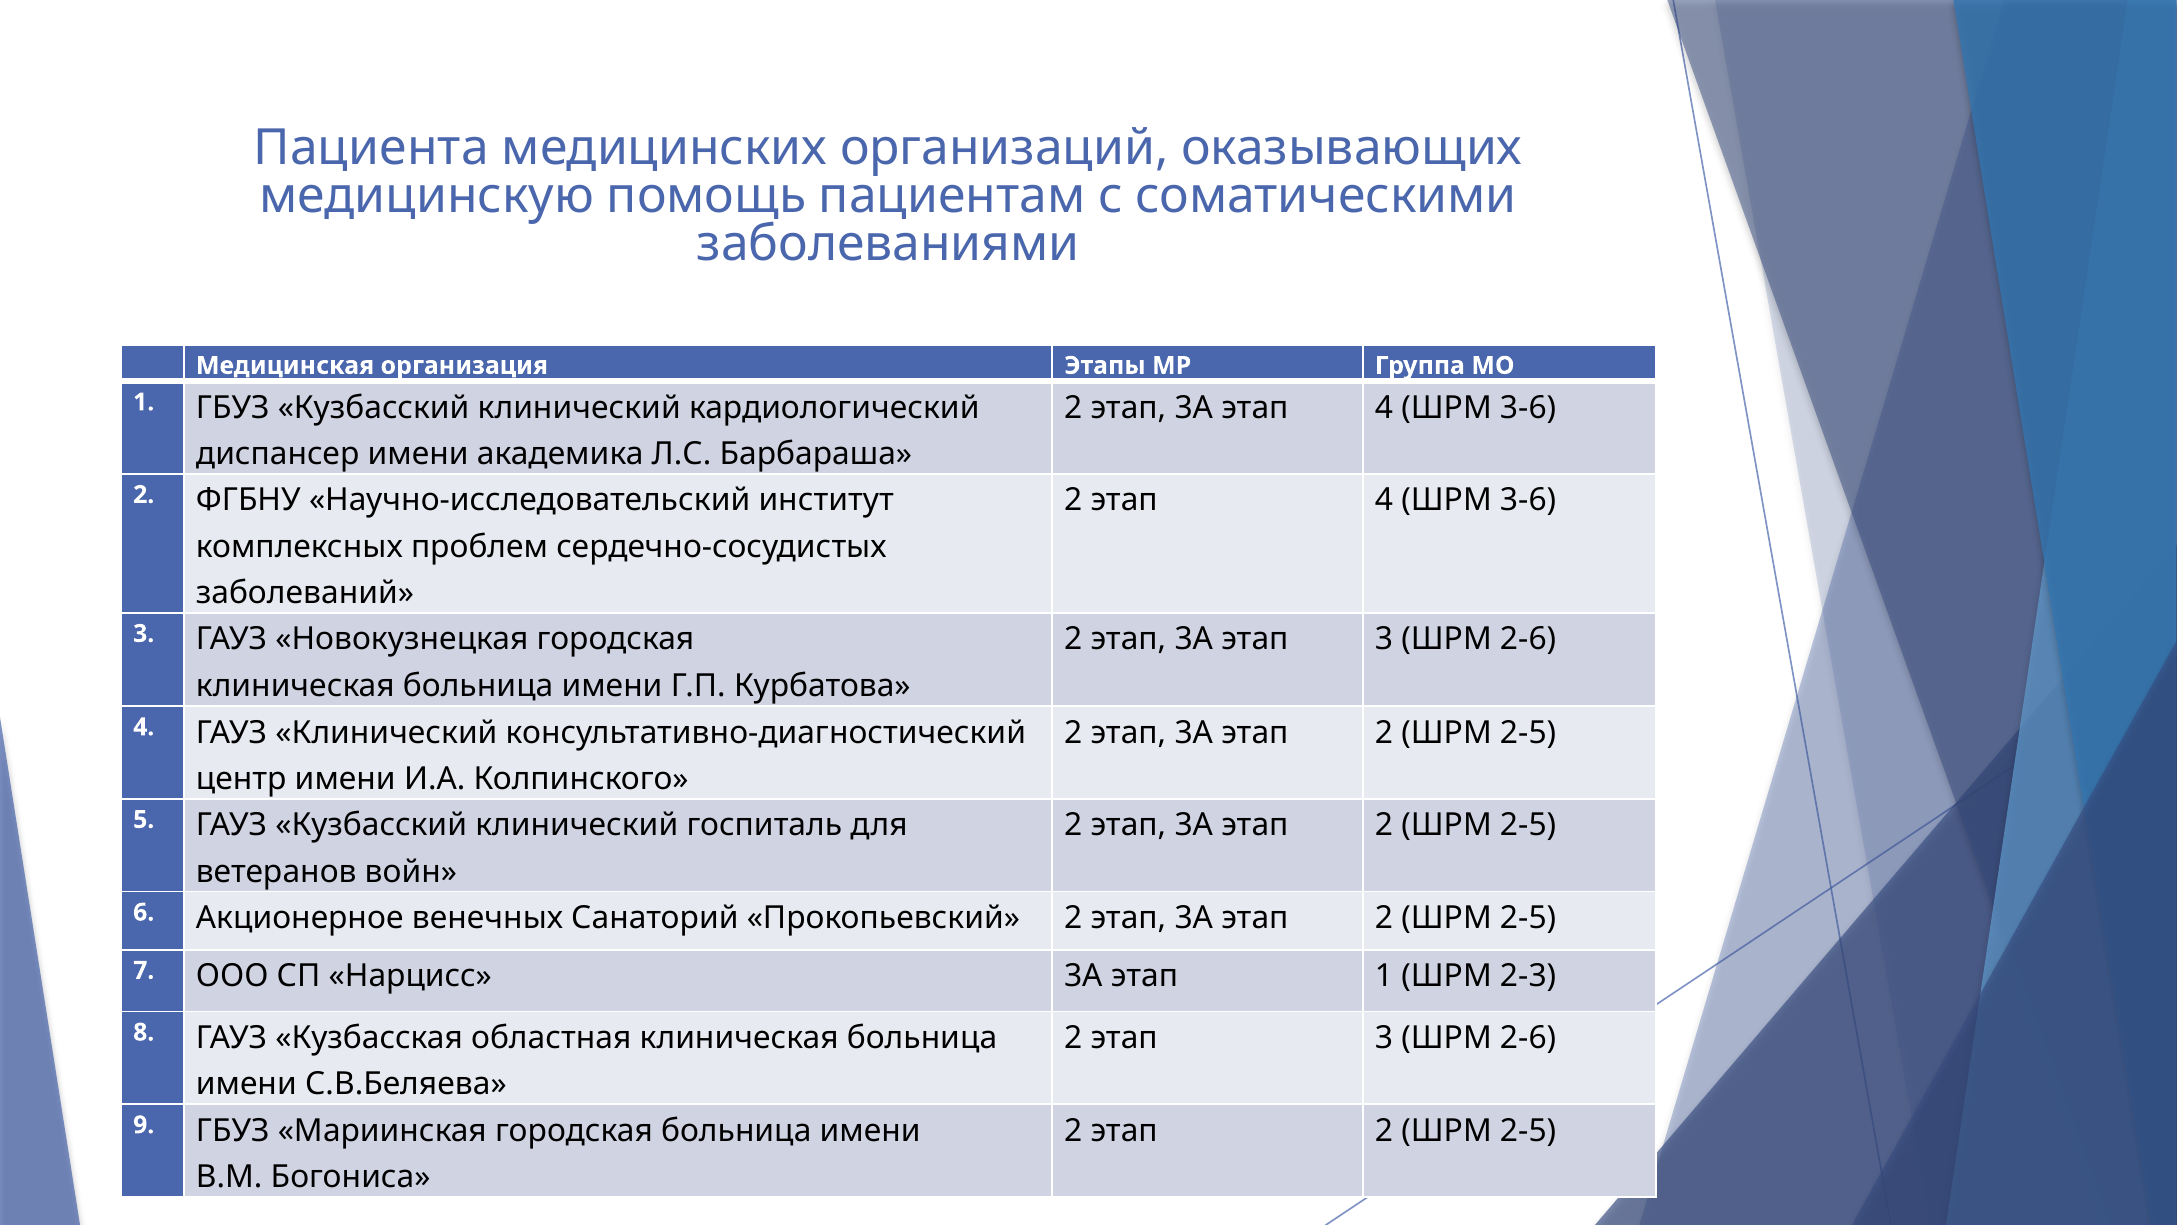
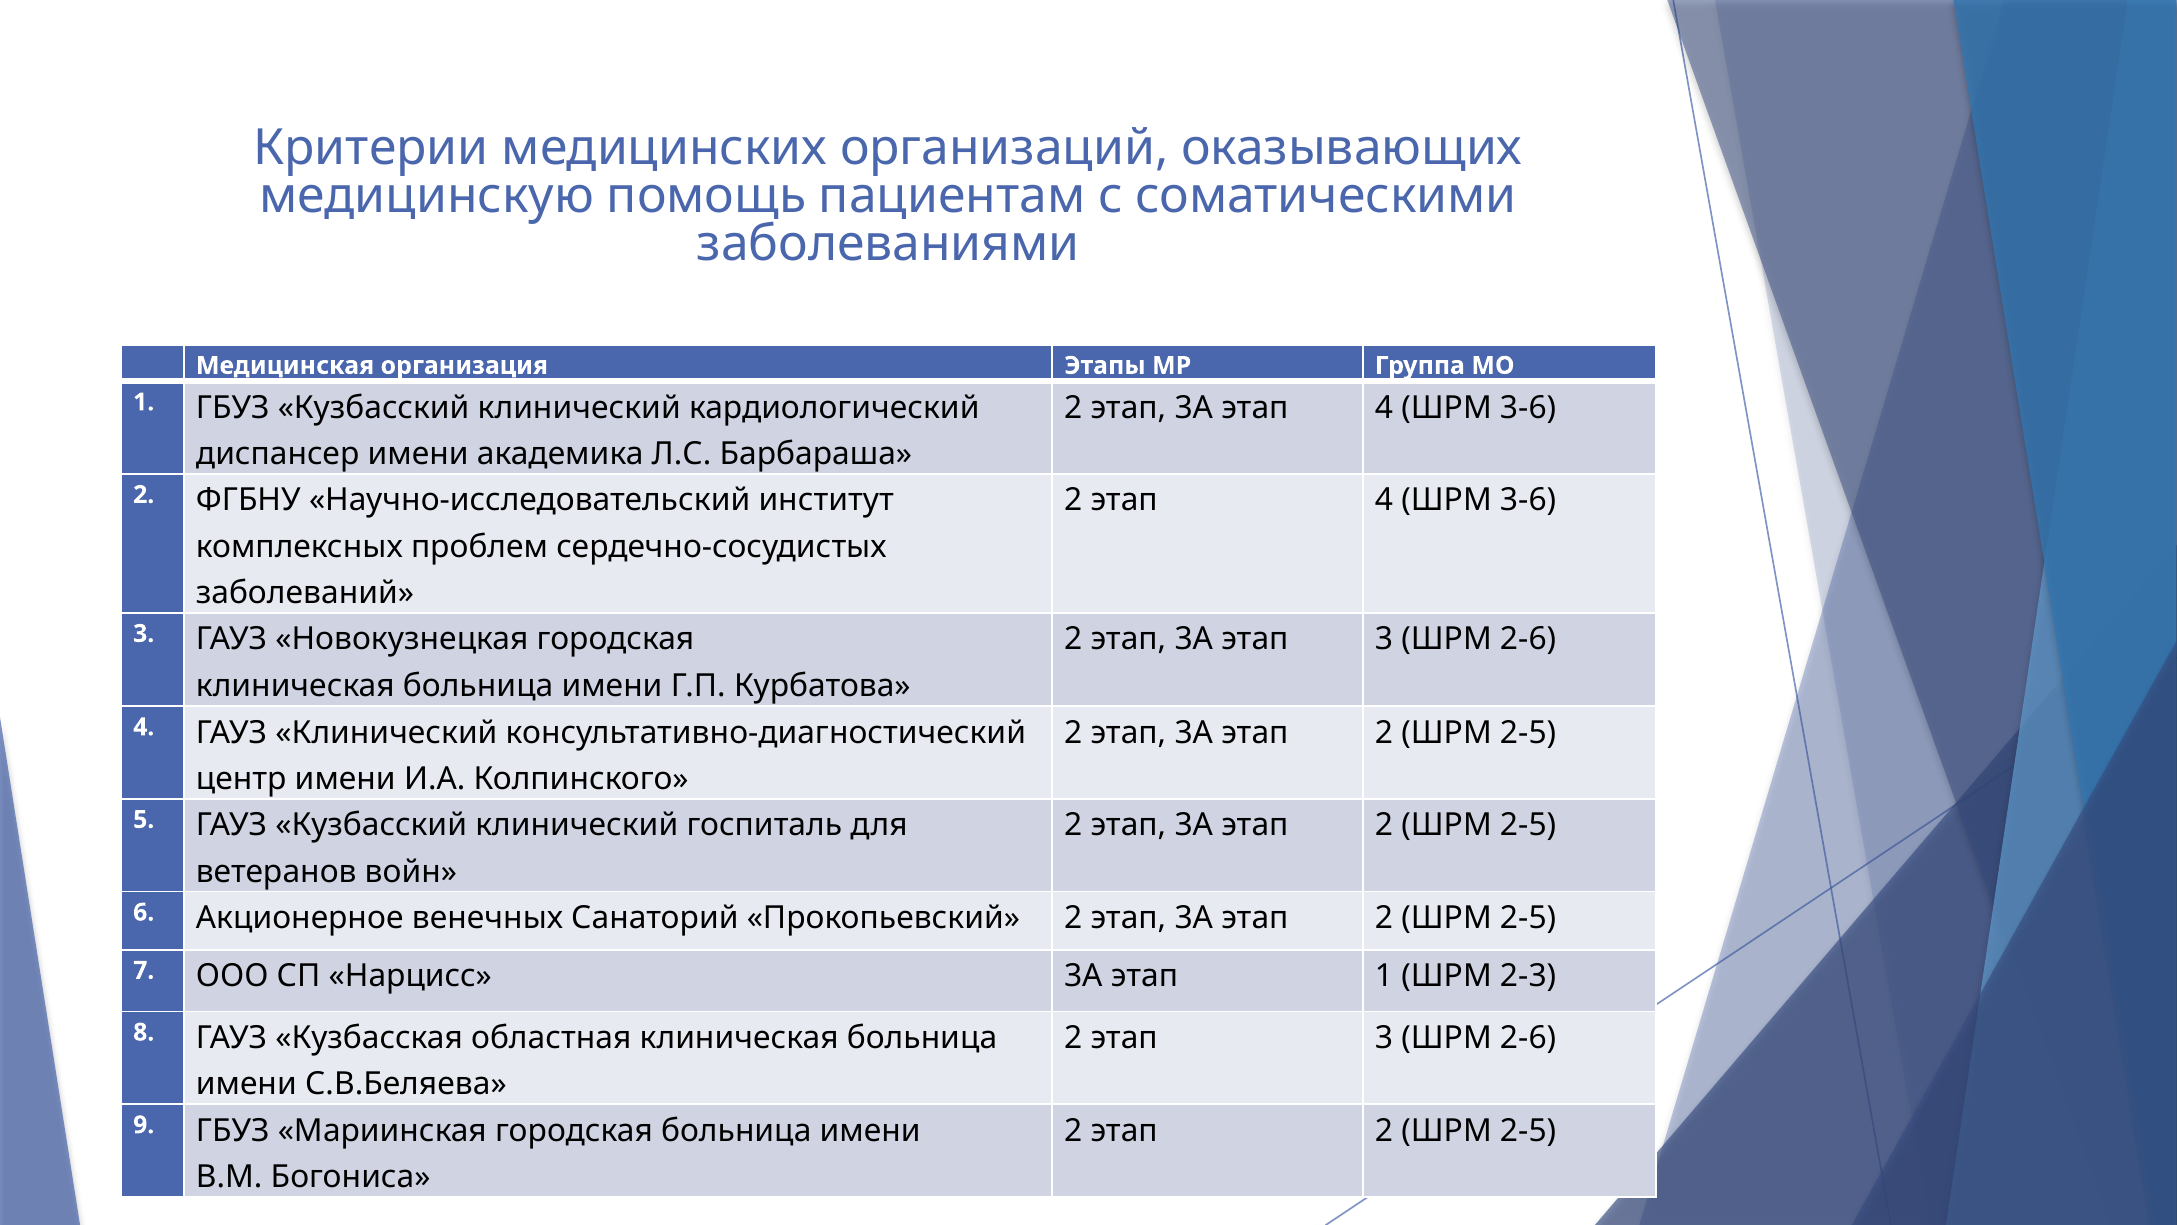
Пациента: Пациента -> Критерии
